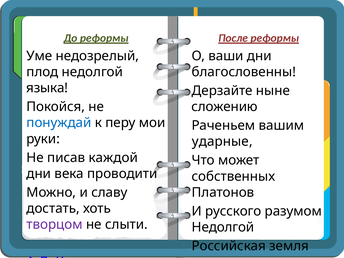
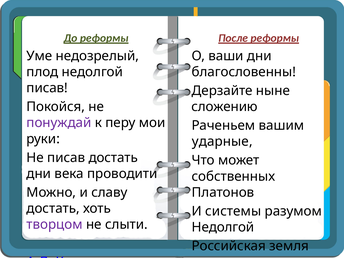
языка at (47, 88): языка -> писав
понуждай colour: blue -> purple
писав каждой: каждой -> достать
русского: русского -> системы
